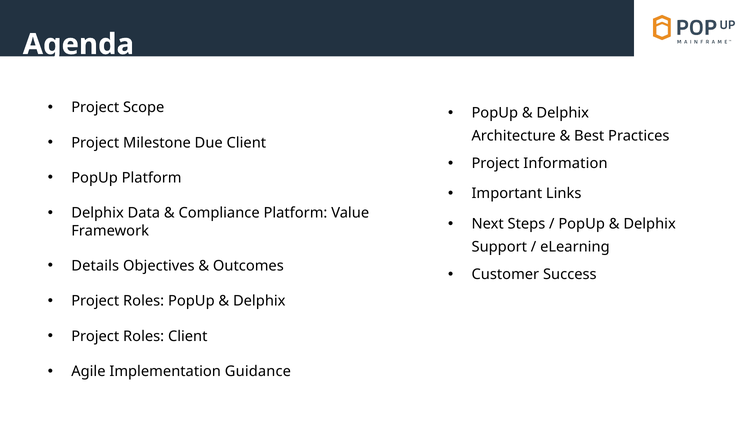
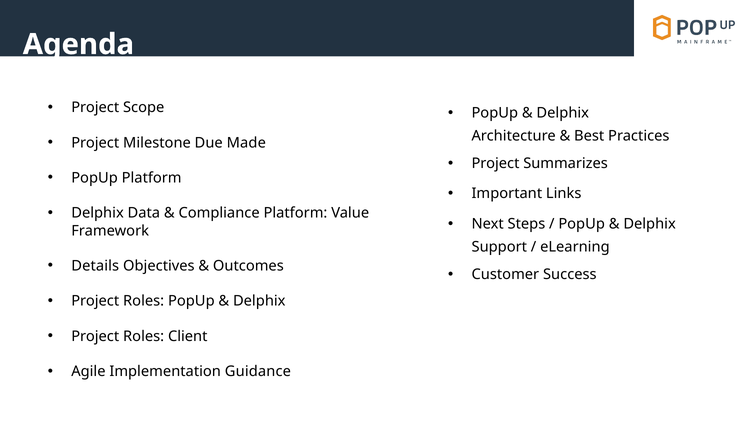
Due Client: Client -> Made
Information: Information -> Summarizes
